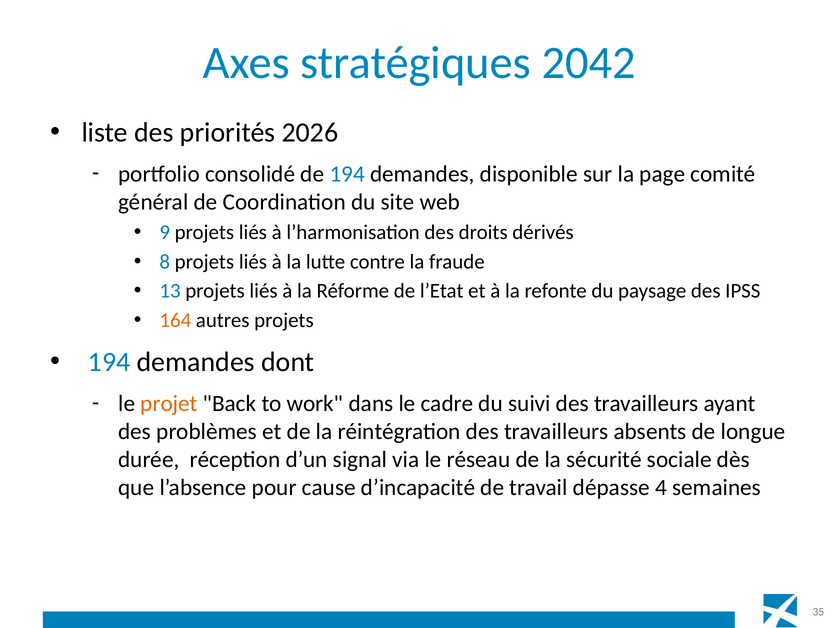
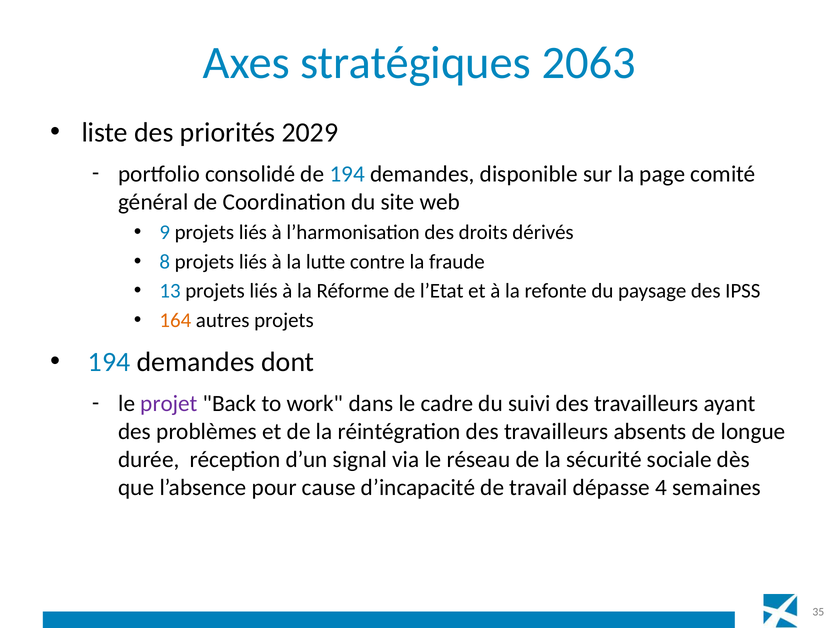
2042: 2042 -> 2063
2026: 2026 -> 2029
projet colour: orange -> purple
